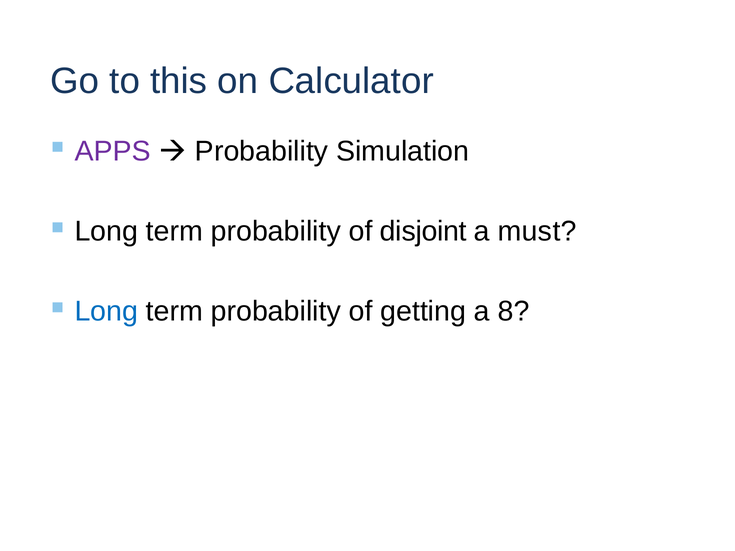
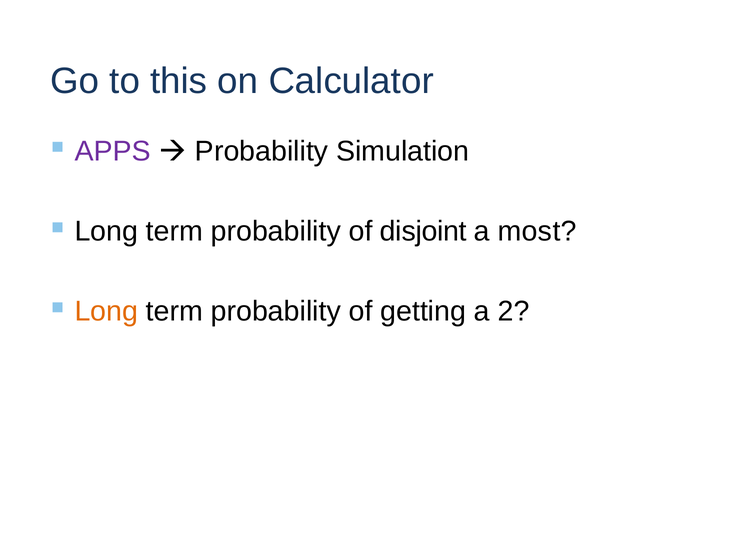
must: must -> most
Long at (106, 312) colour: blue -> orange
8: 8 -> 2
